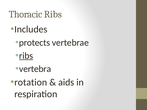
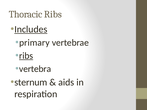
Includes underline: none -> present
protects: protects -> primary
rotation: rotation -> sternum
